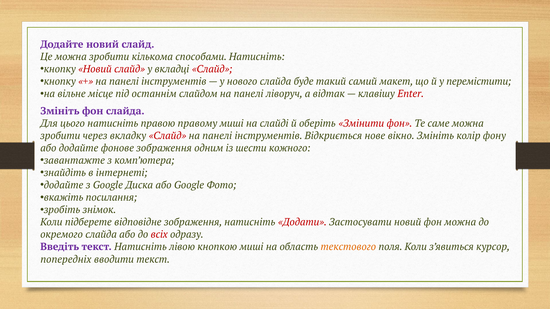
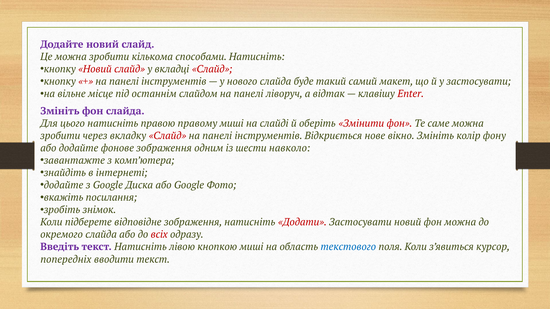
у перемістити: перемістити -> застосувати
кожного: кожного -> навколо
текстового colour: orange -> blue
